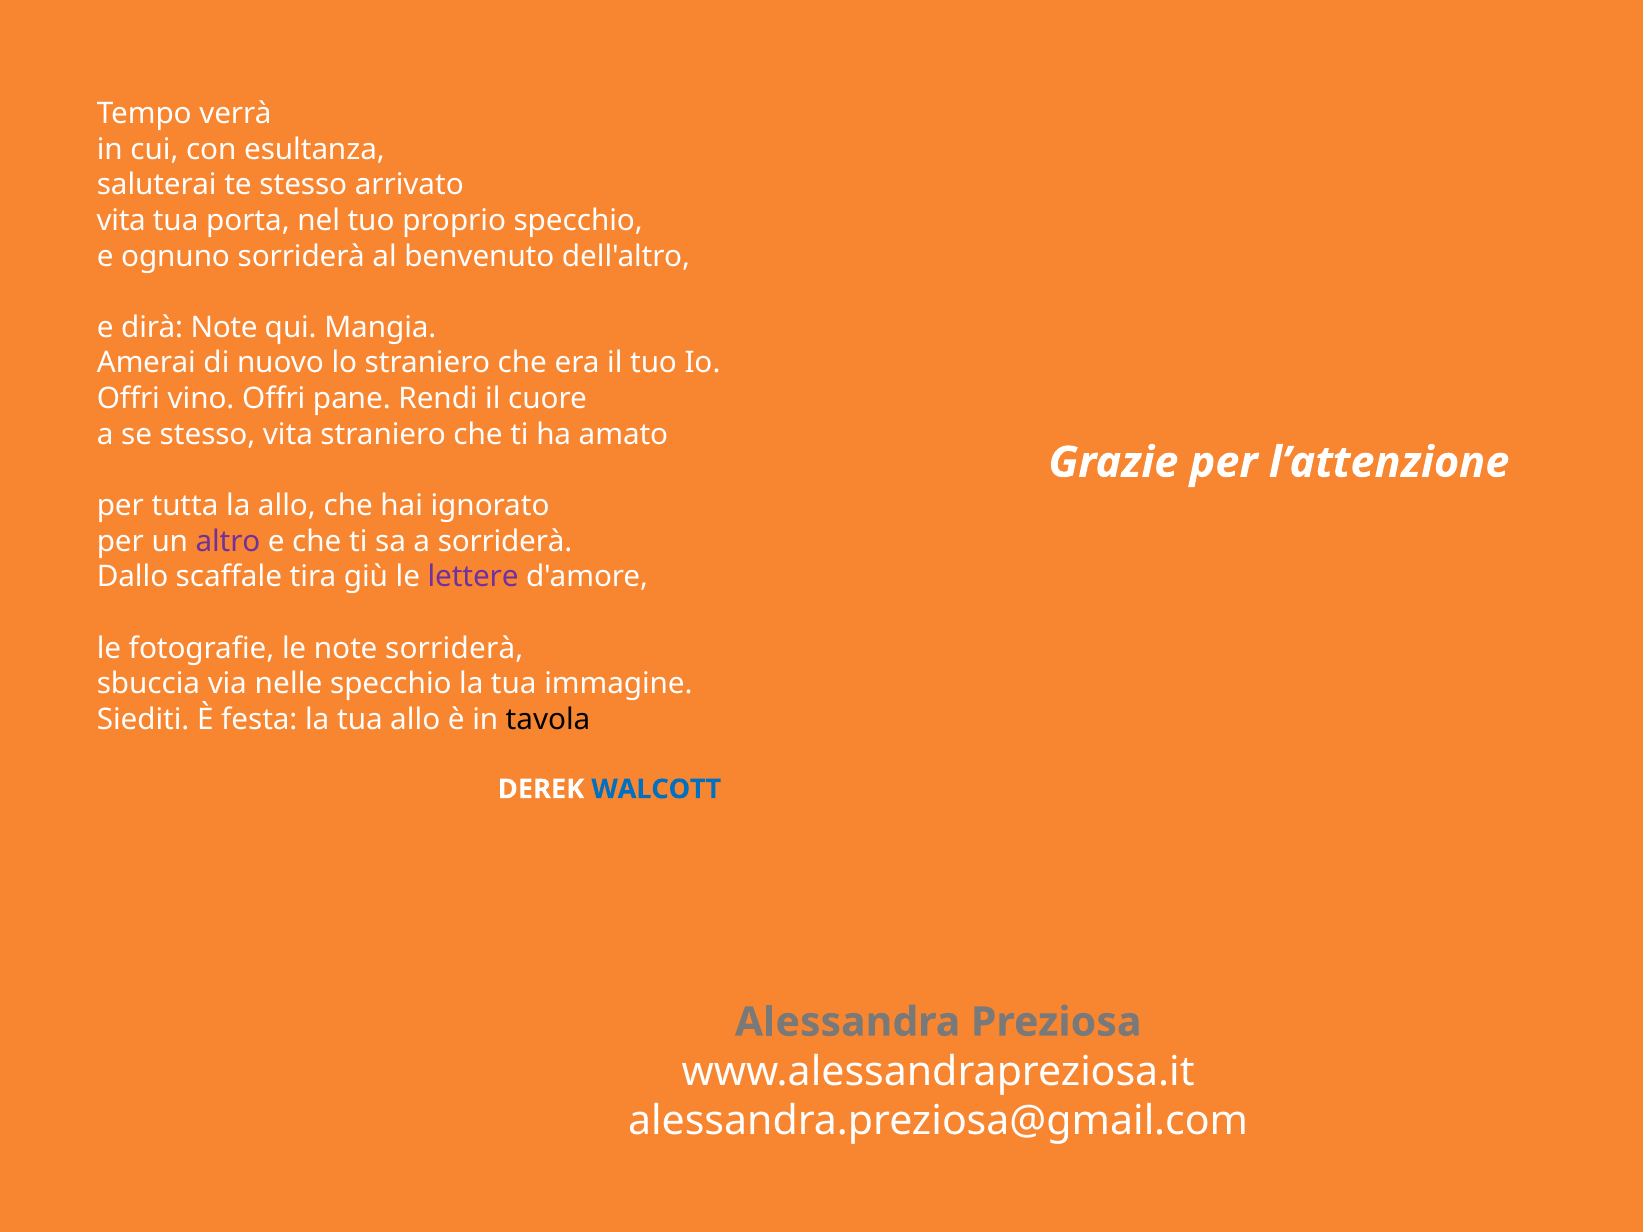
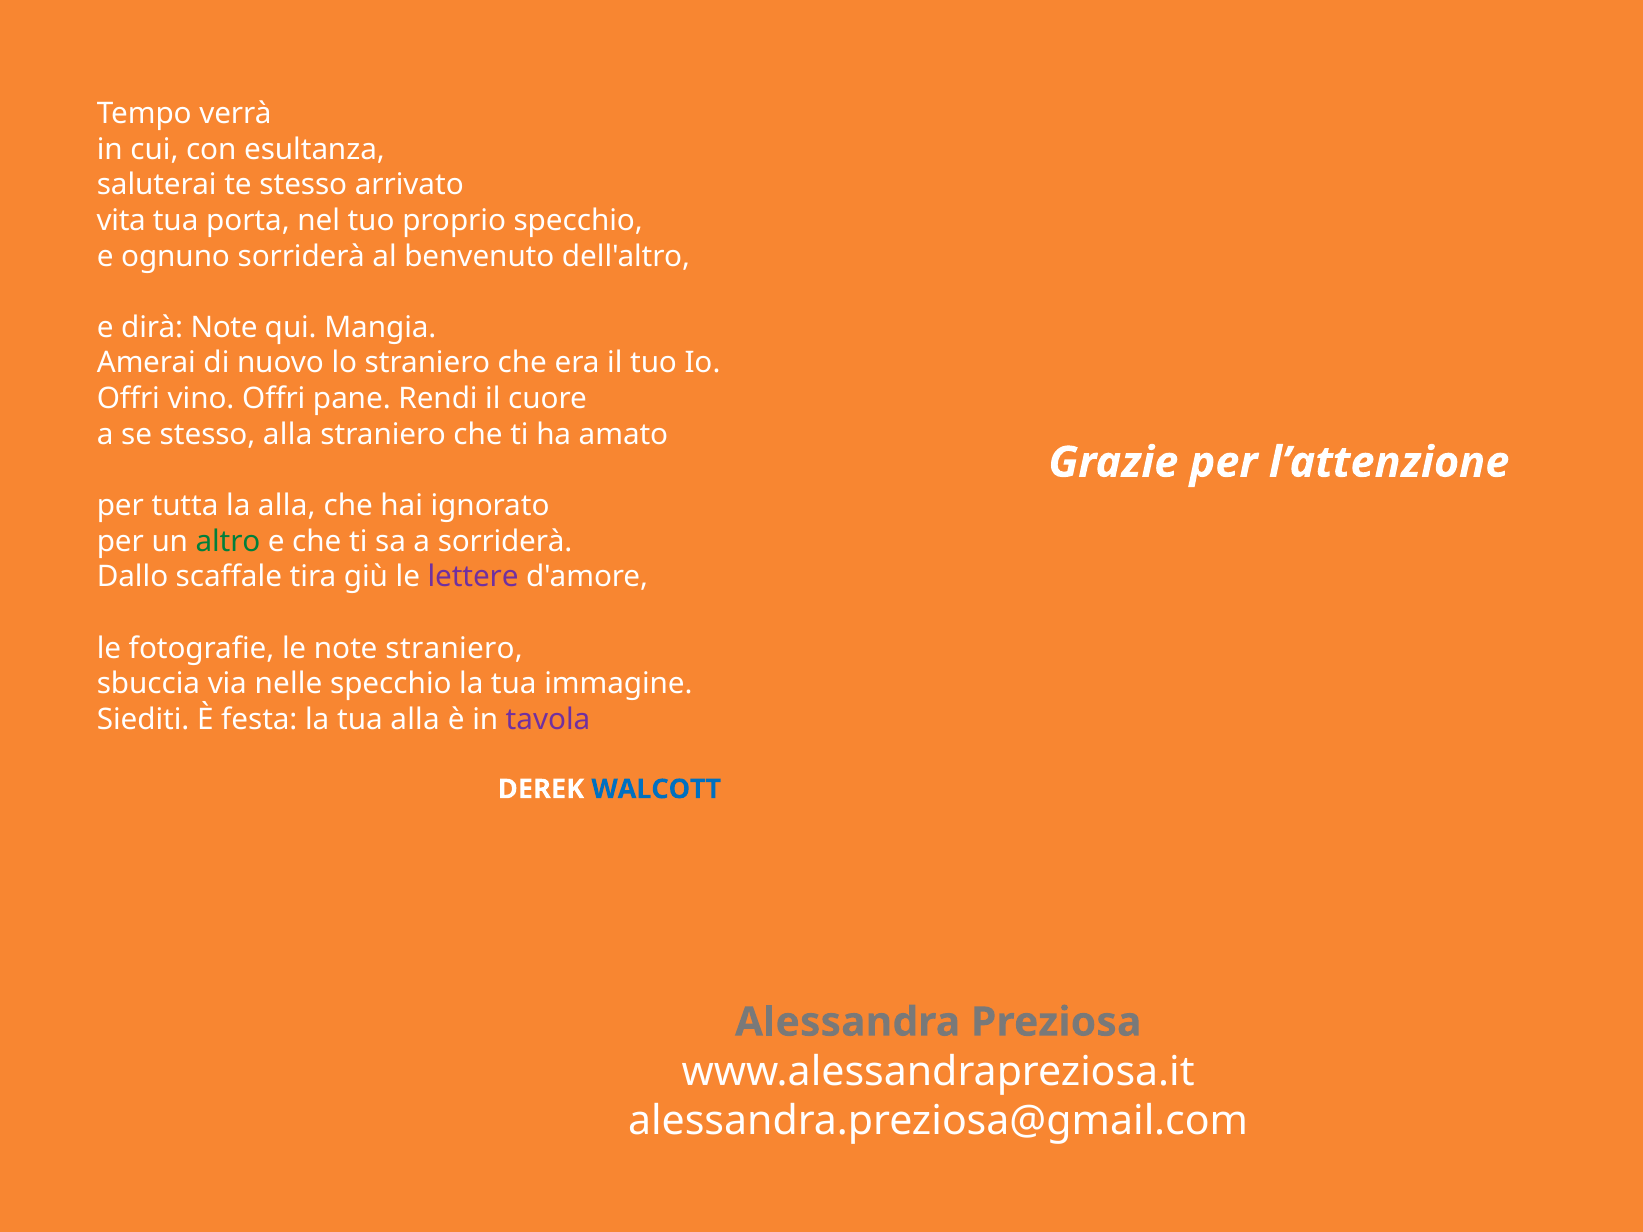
stesso vita: vita -> alla
la allo: allo -> alla
altro colour: purple -> green
note sorriderà: sorriderà -> straniero
tua allo: allo -> alla
tavola colour: black -> purple
